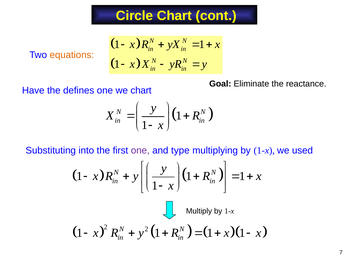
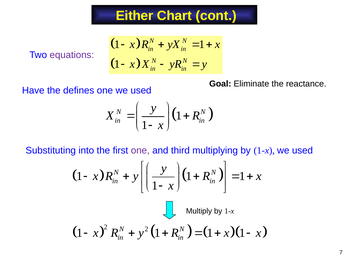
Circle: Circle -> Either
equations colour: orange -> purple
one we chart: chart -> used
type: type -> third
